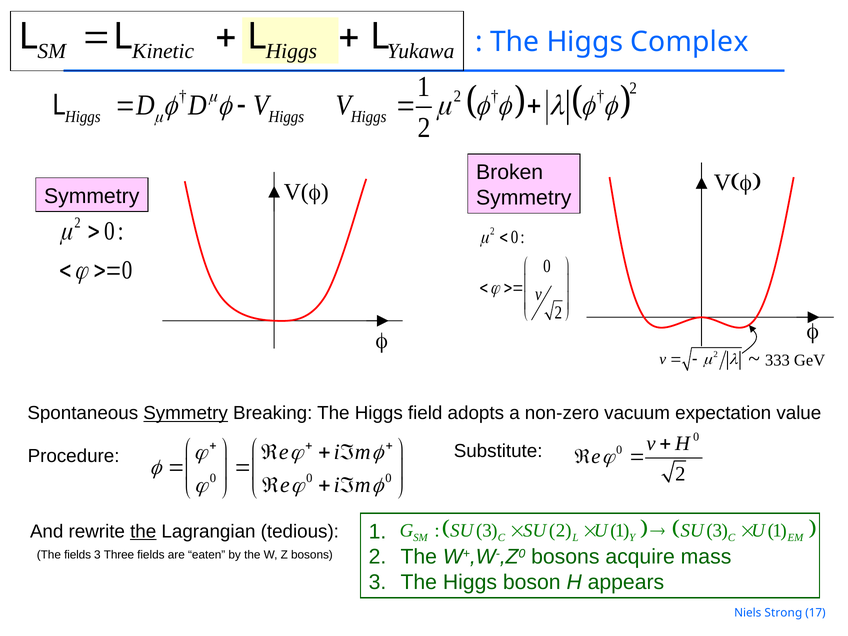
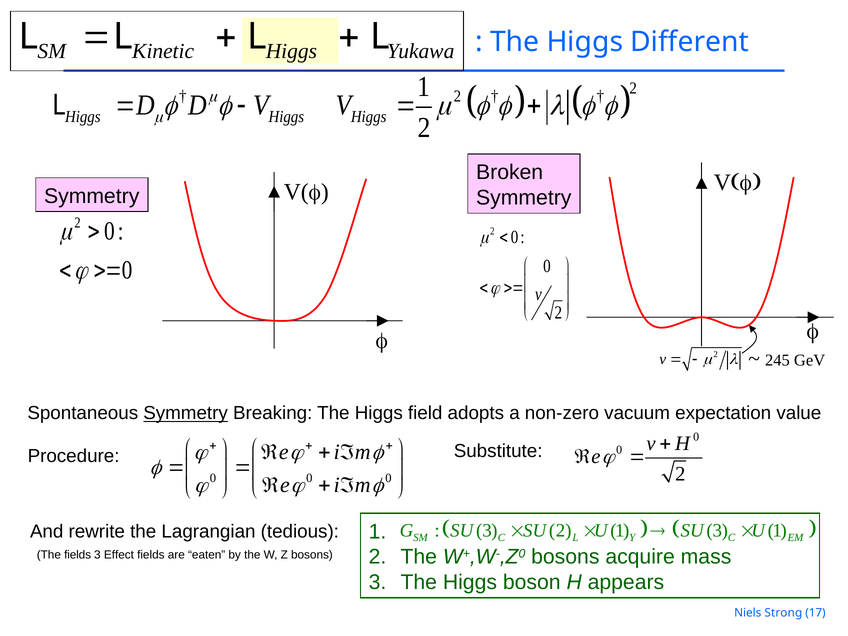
Complex: Complex -> Different
333: 333 -> 245
the at (143, 531) underline: present -> none
Three: Three -> Effect
